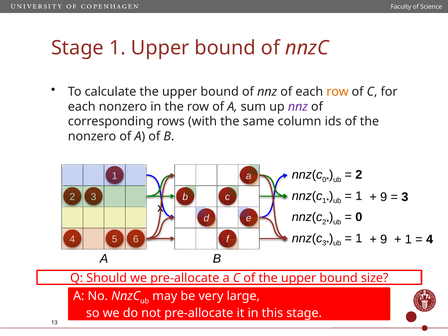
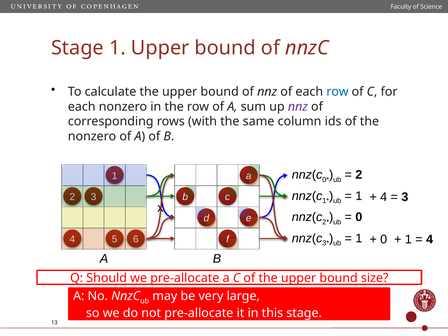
row at (337, 92) colour: orange -> blue
9 at (384, 197): 9 -> 4
9 at (384, 239): 9 -> 0
